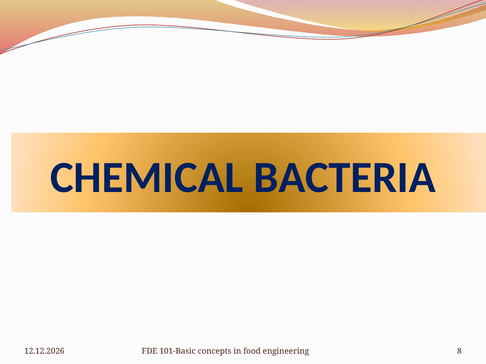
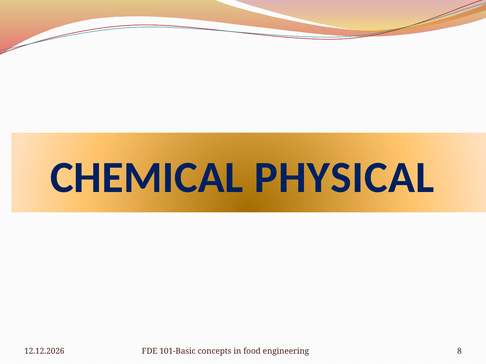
BACTERIA: BACTERIA -> PHYSICAL
